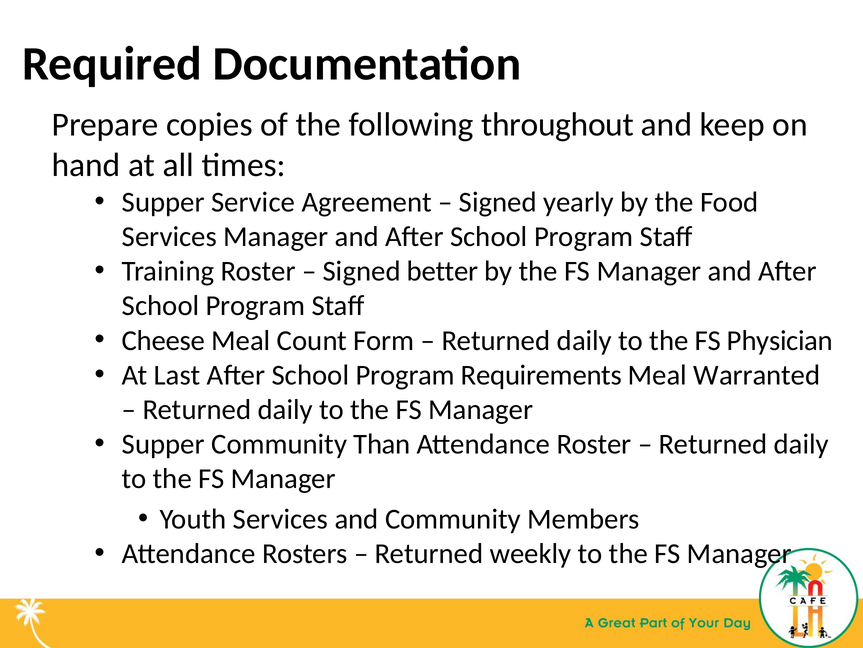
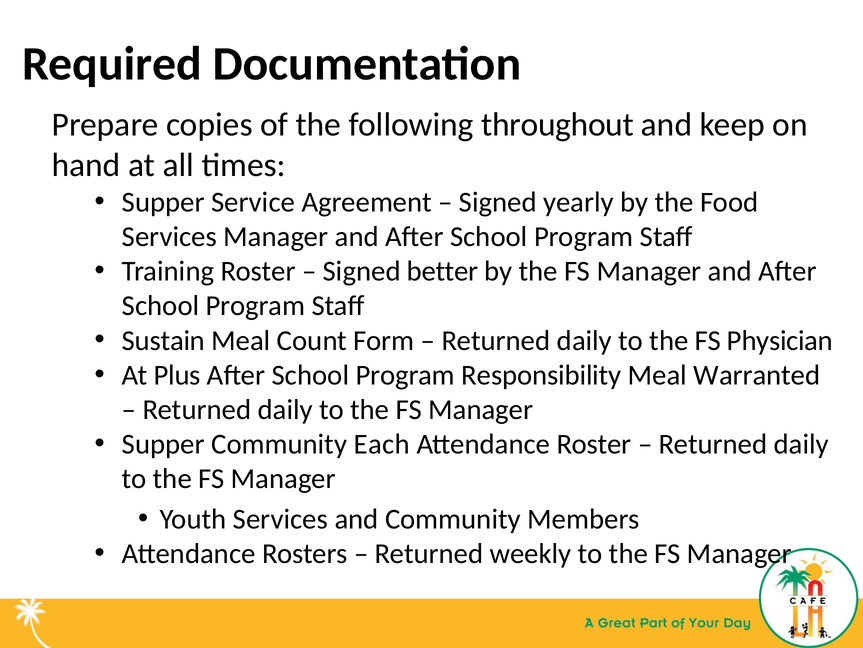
Cheese: Cheese -> Sustain
Last: Last -> Plus
Requirements: Requirements -> Responsibility
Than: Than -> Each
